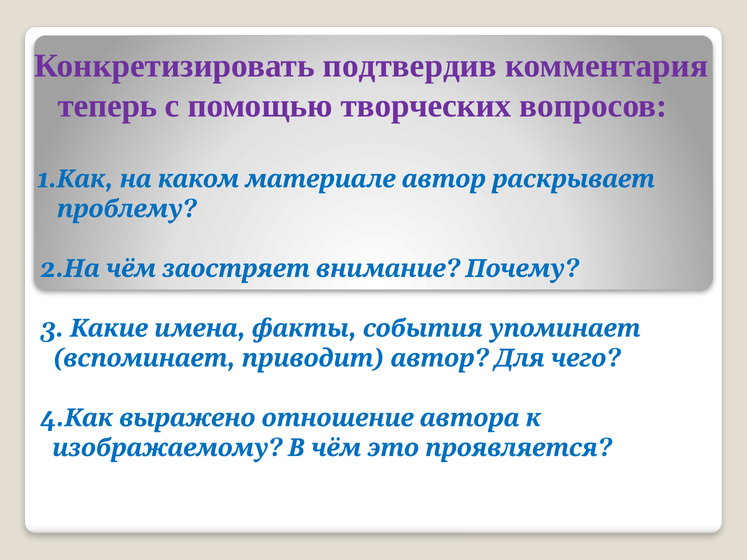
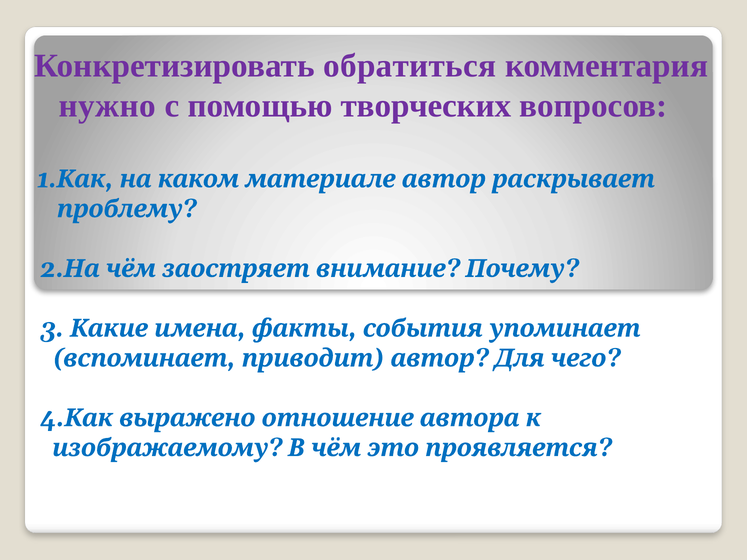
подтвердив: подтвердив -> обратиться
теперь: теперь -> нужно
